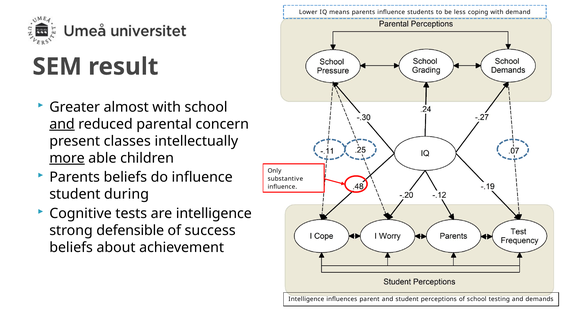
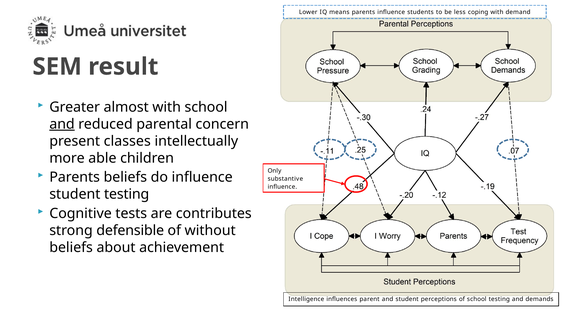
more underline: present -> none
student during: during -> testing
are intelligence: intelligence -> contributes
success: success -> without
